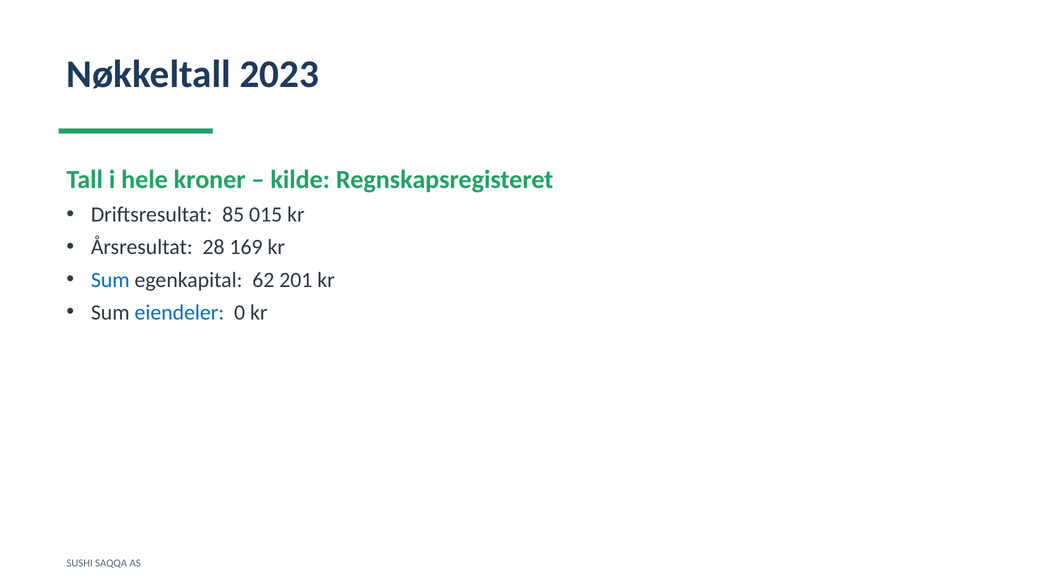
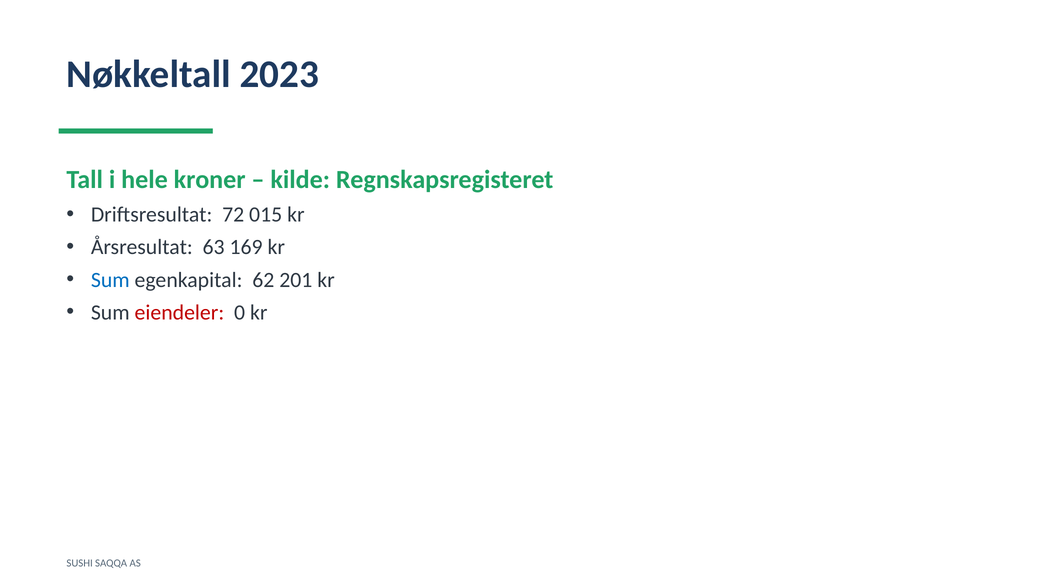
85: 85 -> 72
28: 28 -> 63
eiendeler colour: blue -> red
